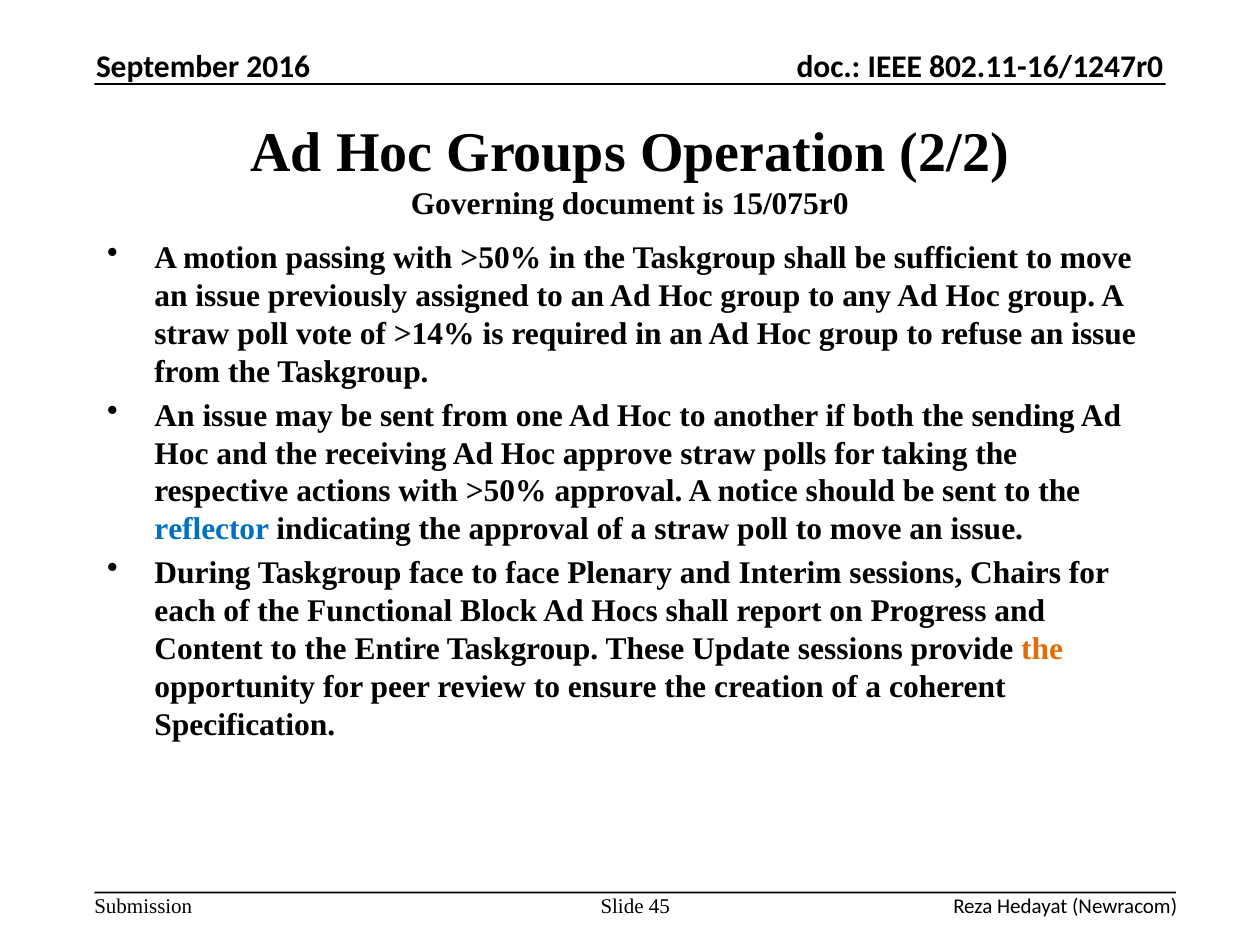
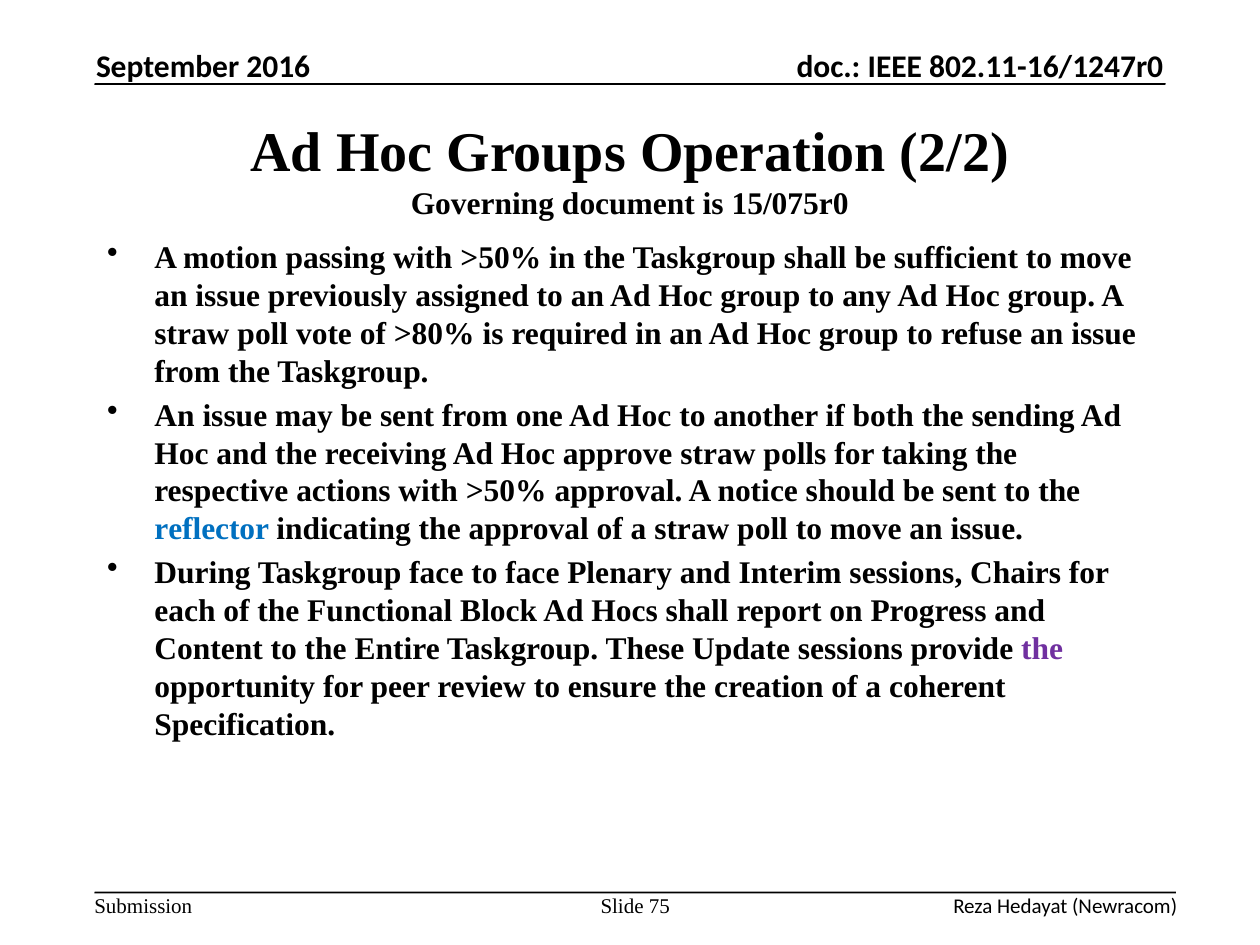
>14%: >14% -> >80%
the at (1042, 649) colour: orange -> purple
45: 45 -> 75
